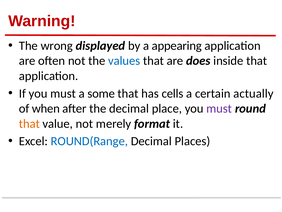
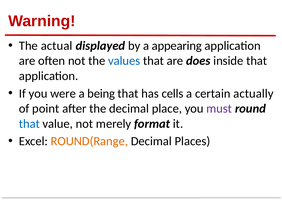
wrong: wrong -> actual
If you must: must -> were
some: some -> being
when: when -> point
that at (29, 123) colour: orange -> blue
ROUND(Range colour: blue -> orange
